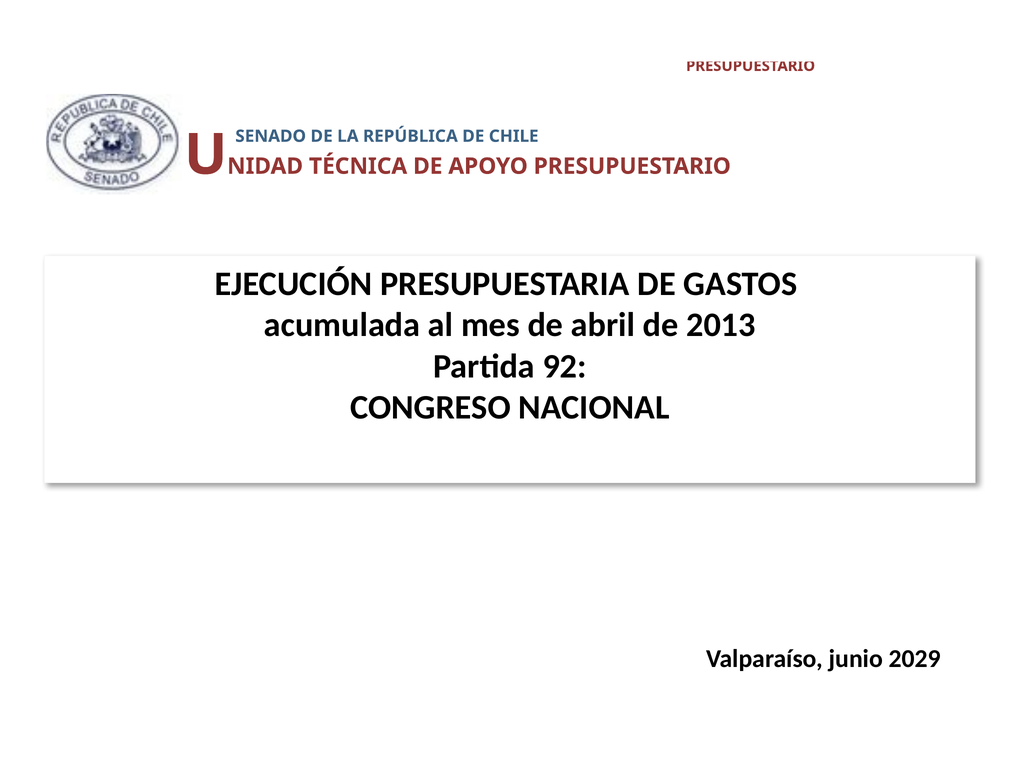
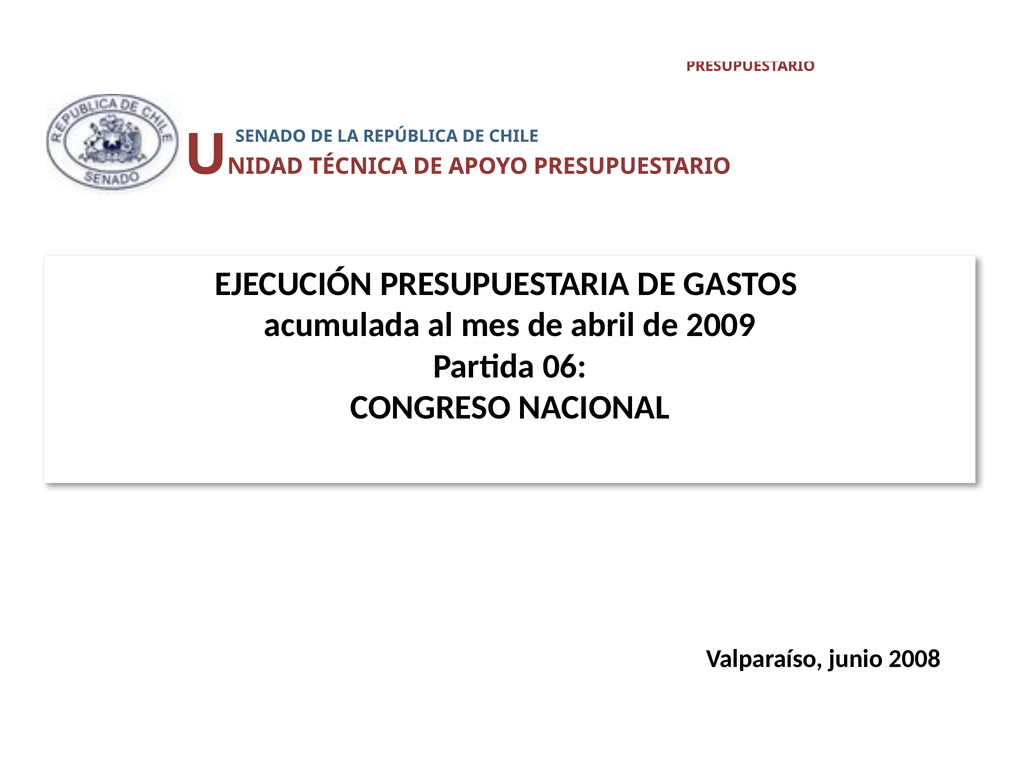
2013: 2013 -> 2009
92: 92 -> 06
2029: 2029 -> 2008
